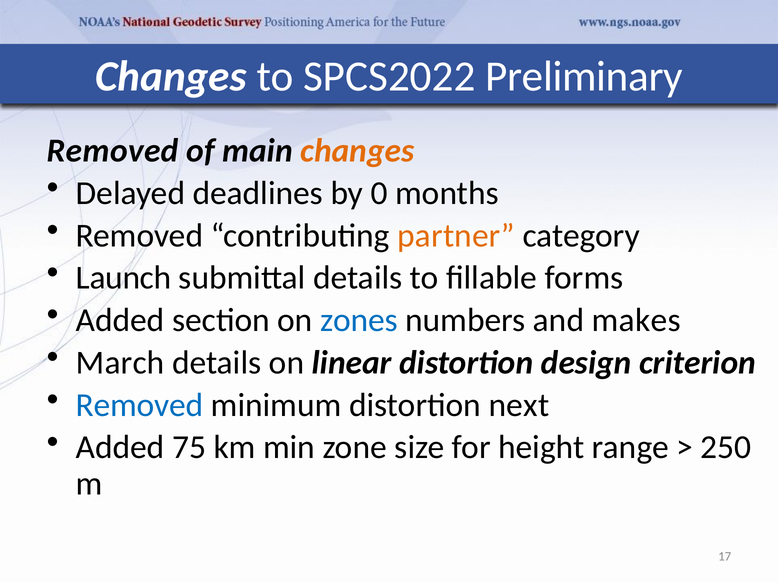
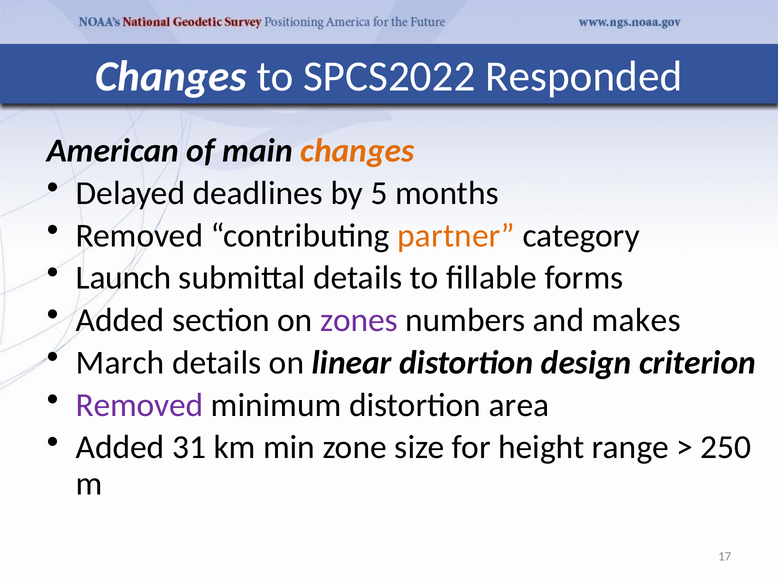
Preliminary: Preliminary -> Responded
Removed at (113, 151): Removed -> American
0: 0 -> 5
zones colour: blue -> purple
Removed at (140, 405) colour: blue -> purple
next: next -> area
75: 75 -> 31
